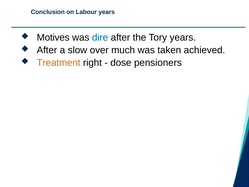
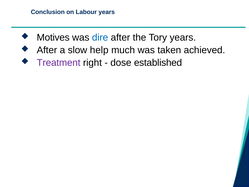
over: over -> help
Treatment colour: orange -> purple
pensioners: pensioners -> established
